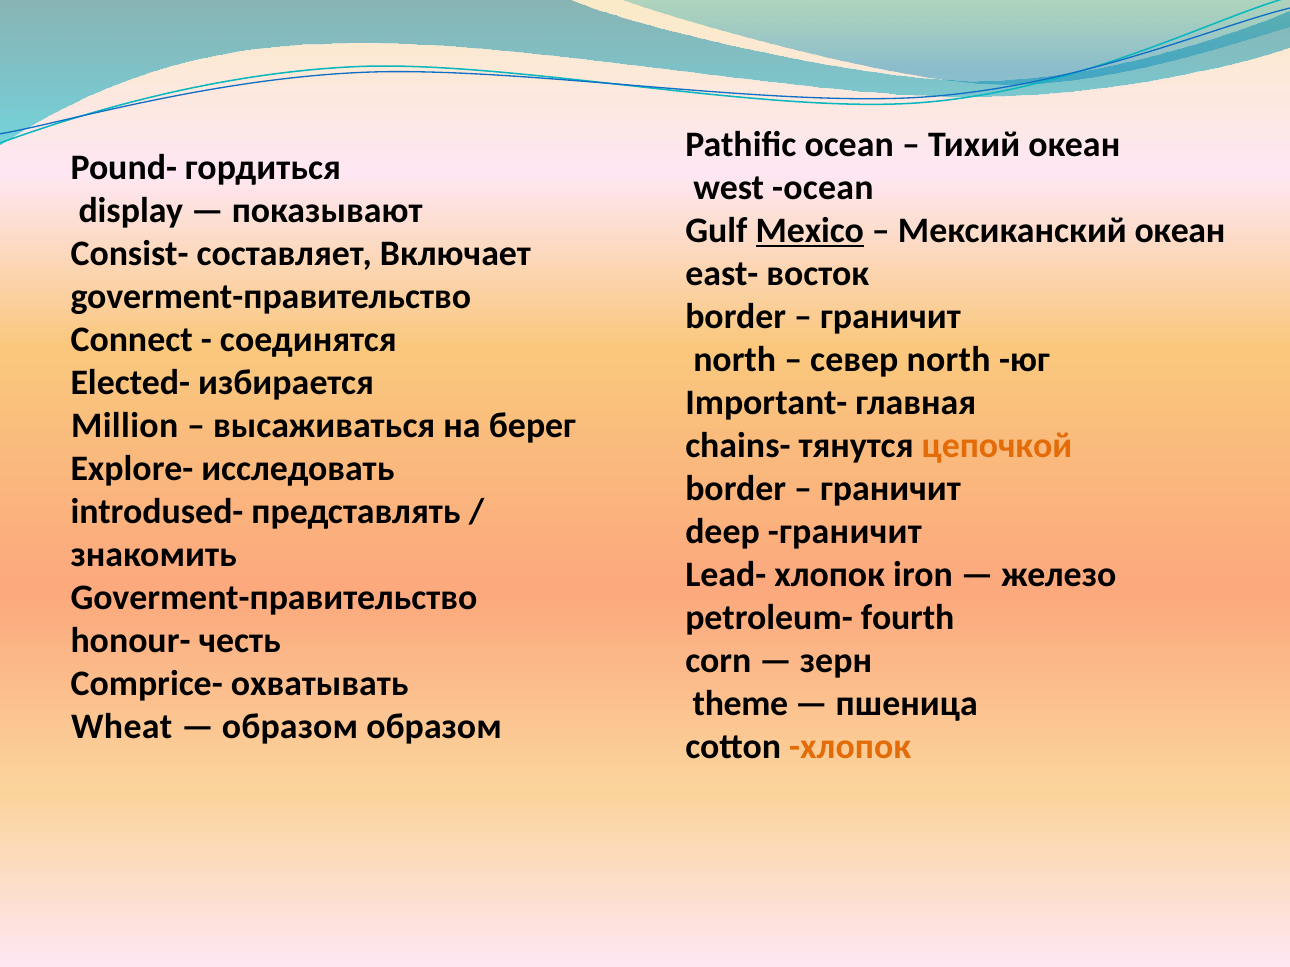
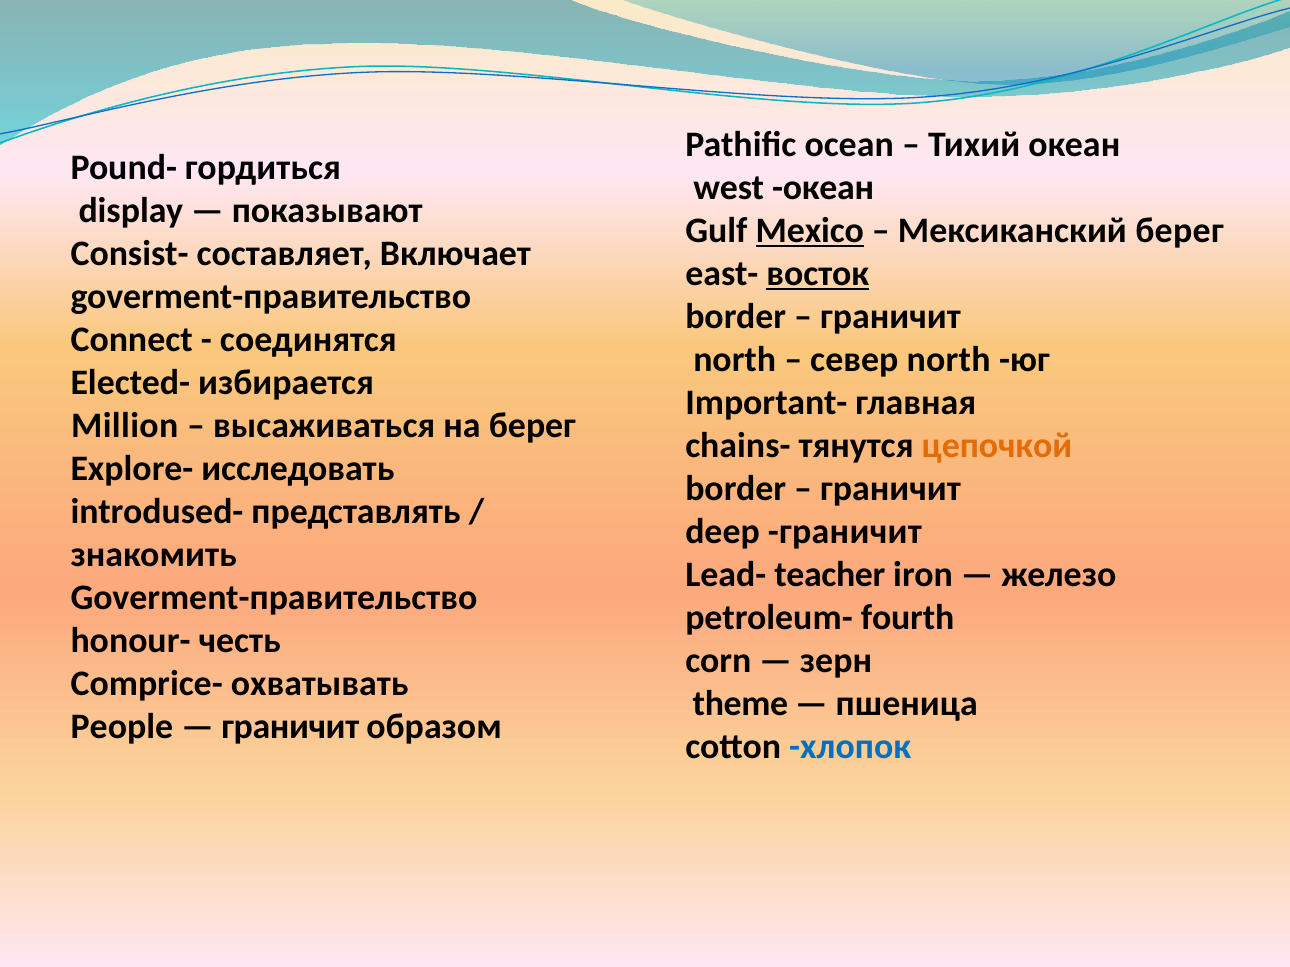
west ocean: ocean -> океан
Мексиканский океан: океан -> берег
восток underline: none -> present
Lead- хлопок: хлопок -> teacher
Wheat: Wheat -> People
образом at (290, 727): образом -> граничит
хлопок at (850, 747) colour: orange -> blue
